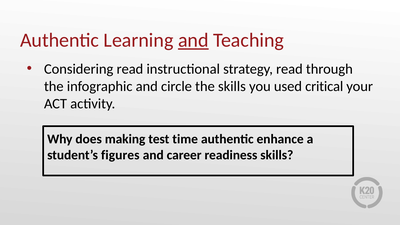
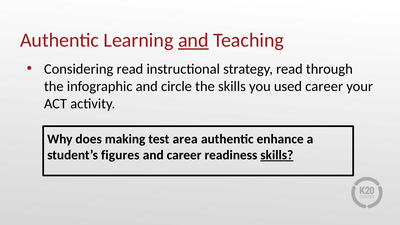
used critical: critical -> career
time: time -> area
skills at (277, 155) underline: none -> present
